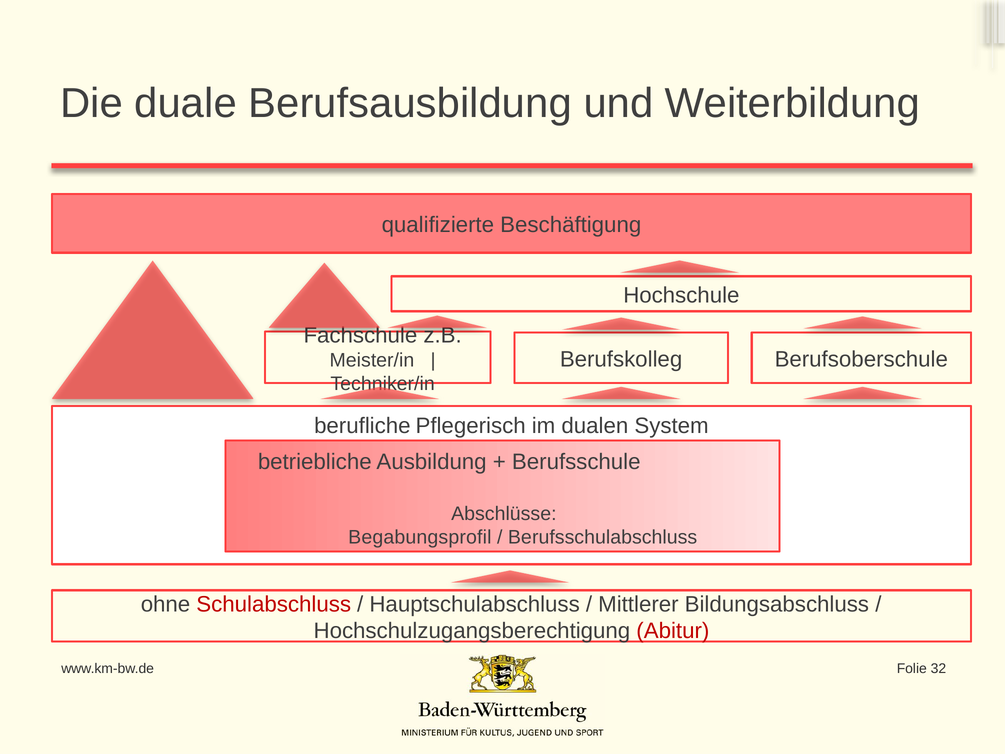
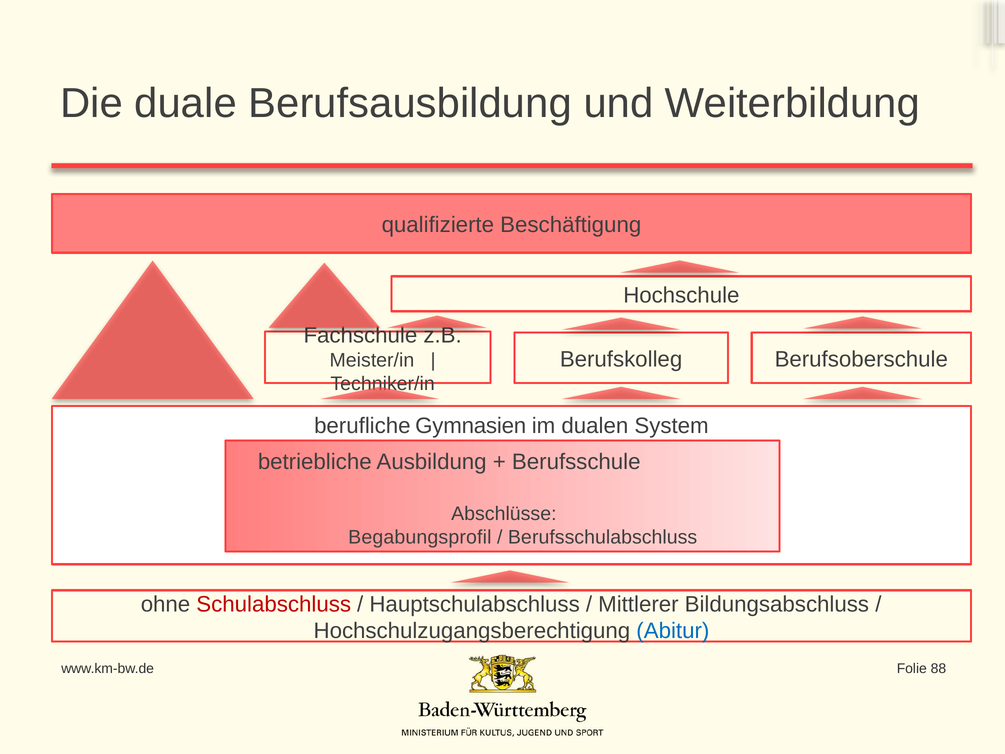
Pflegerisch: Pflegerisch -> Gymnasien
Abitur colour: red -> blue
32: 32 -> 88
